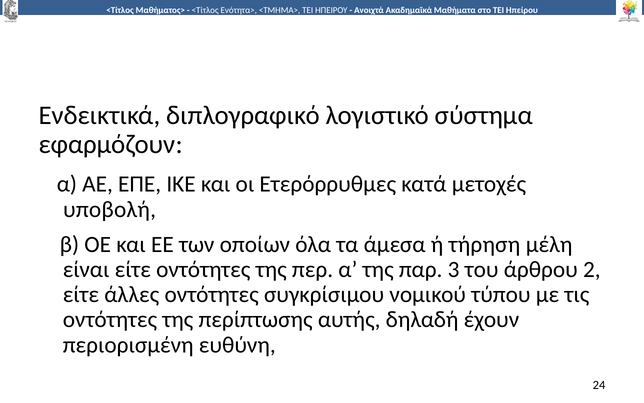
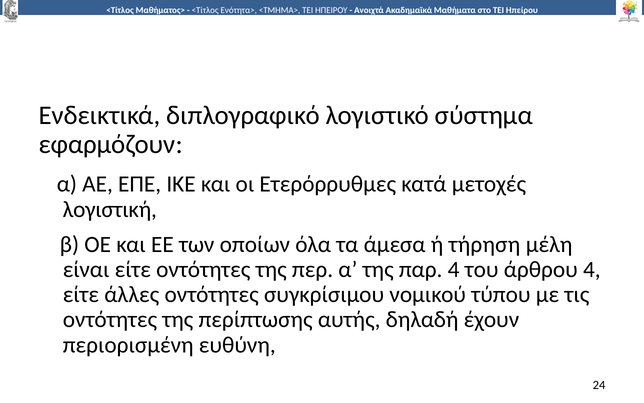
υποβολή: υποβολή -> λογιστική
παρ 3: 3 -> 4
άρθρου 2: 2 -> 4
